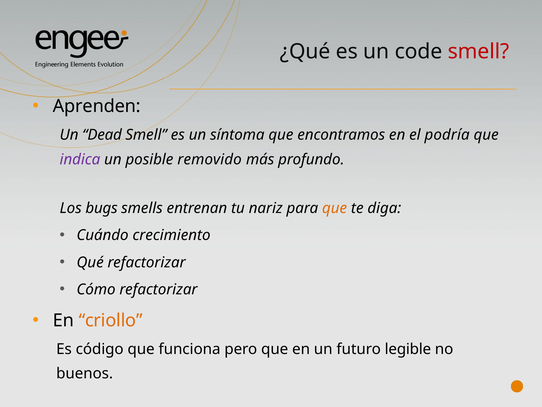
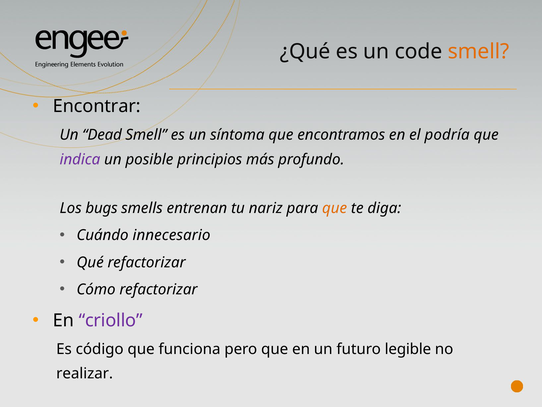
smell at (479, 52) colour: red -> orange
Aprenden: Aprenden -> Encontrar
removido: removido -> principios
crecimiento: crecimiento -> innecesario
criollo colour: orange -> purple
buenos: buenos -> realizar
